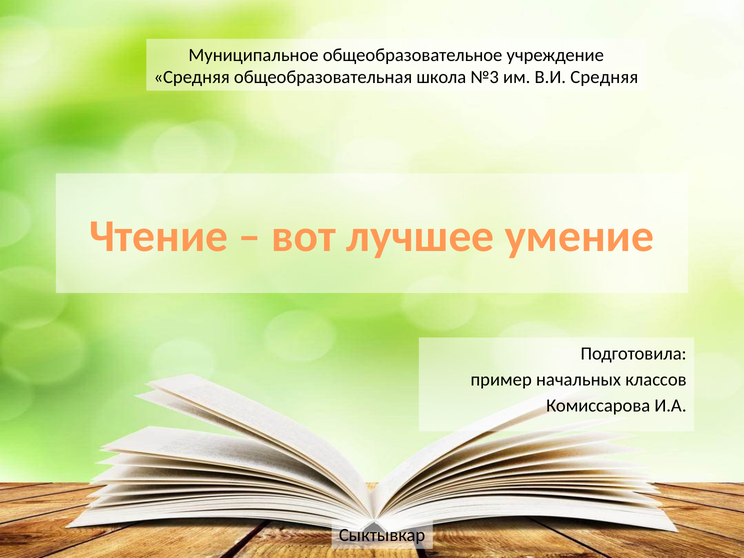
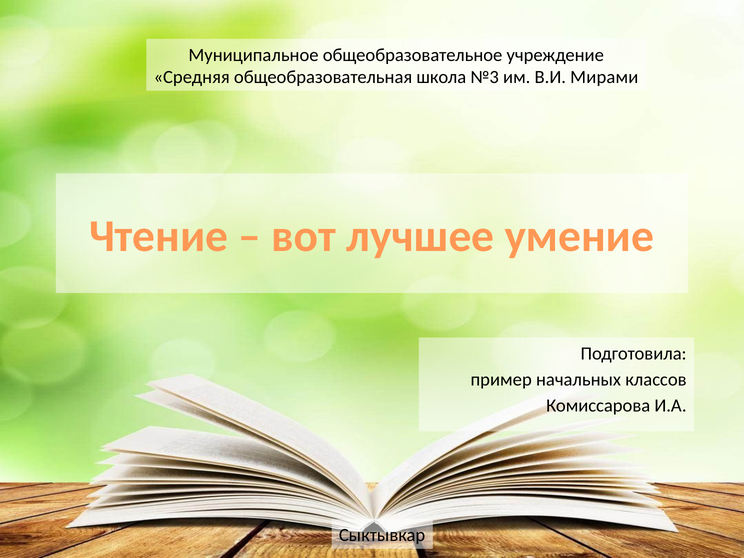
В.И Средняя: Средняя -> Мирами
